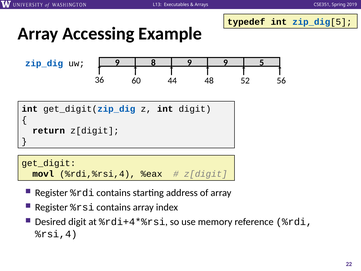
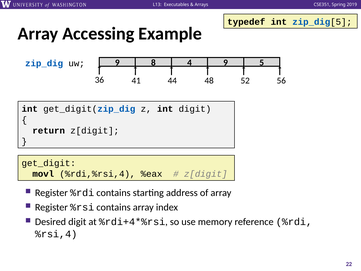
8 9: 9 -> 4
60: 60 -> 41
